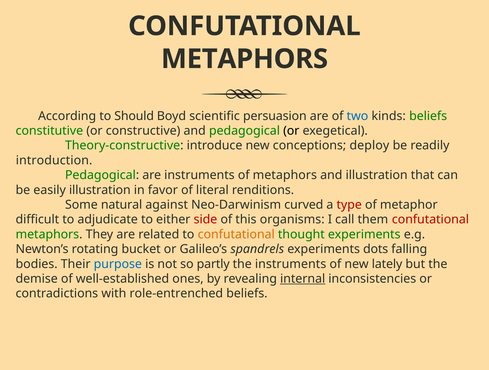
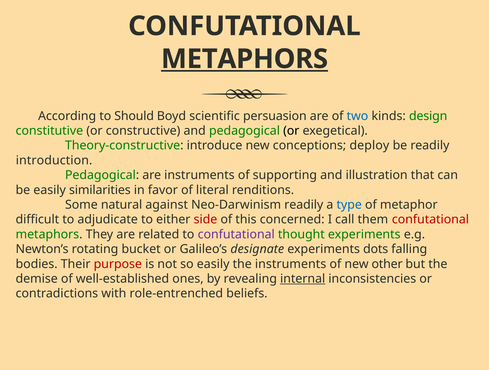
METAPHORS at (245, 59) underline: none -> present
kinds beliefs: beliefs -> design
of metaphors: metaphors -> supporting
easily illustration: illustration -> similarities
Neo-Darwinism curved: curved -> readily
type colour: red -> blue
organisms: organisms -> concerned
confutational at (236, 235) colour: orange -> purple
spandrels: spandrels -> designate
purpose colour: blue -> red
so partly: partly -> easily
lately: lately -> other
